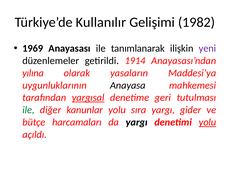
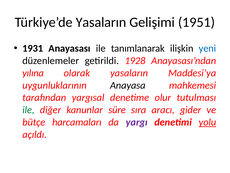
Türkiye’de Kullanılır: Kullanılır -> Yasaların
1982: 1982 -> 1951
1969: 1969 -> 1931
yeni colour: purple -> blue
1914: 1914 -> 1928
yargısal underline: present -> none
geri: geri -> olur
kanunlar yolu: yolu -> süre
sıra yargı: yargı -> aracı
yargı at (137, 122) colour: black -> purple
